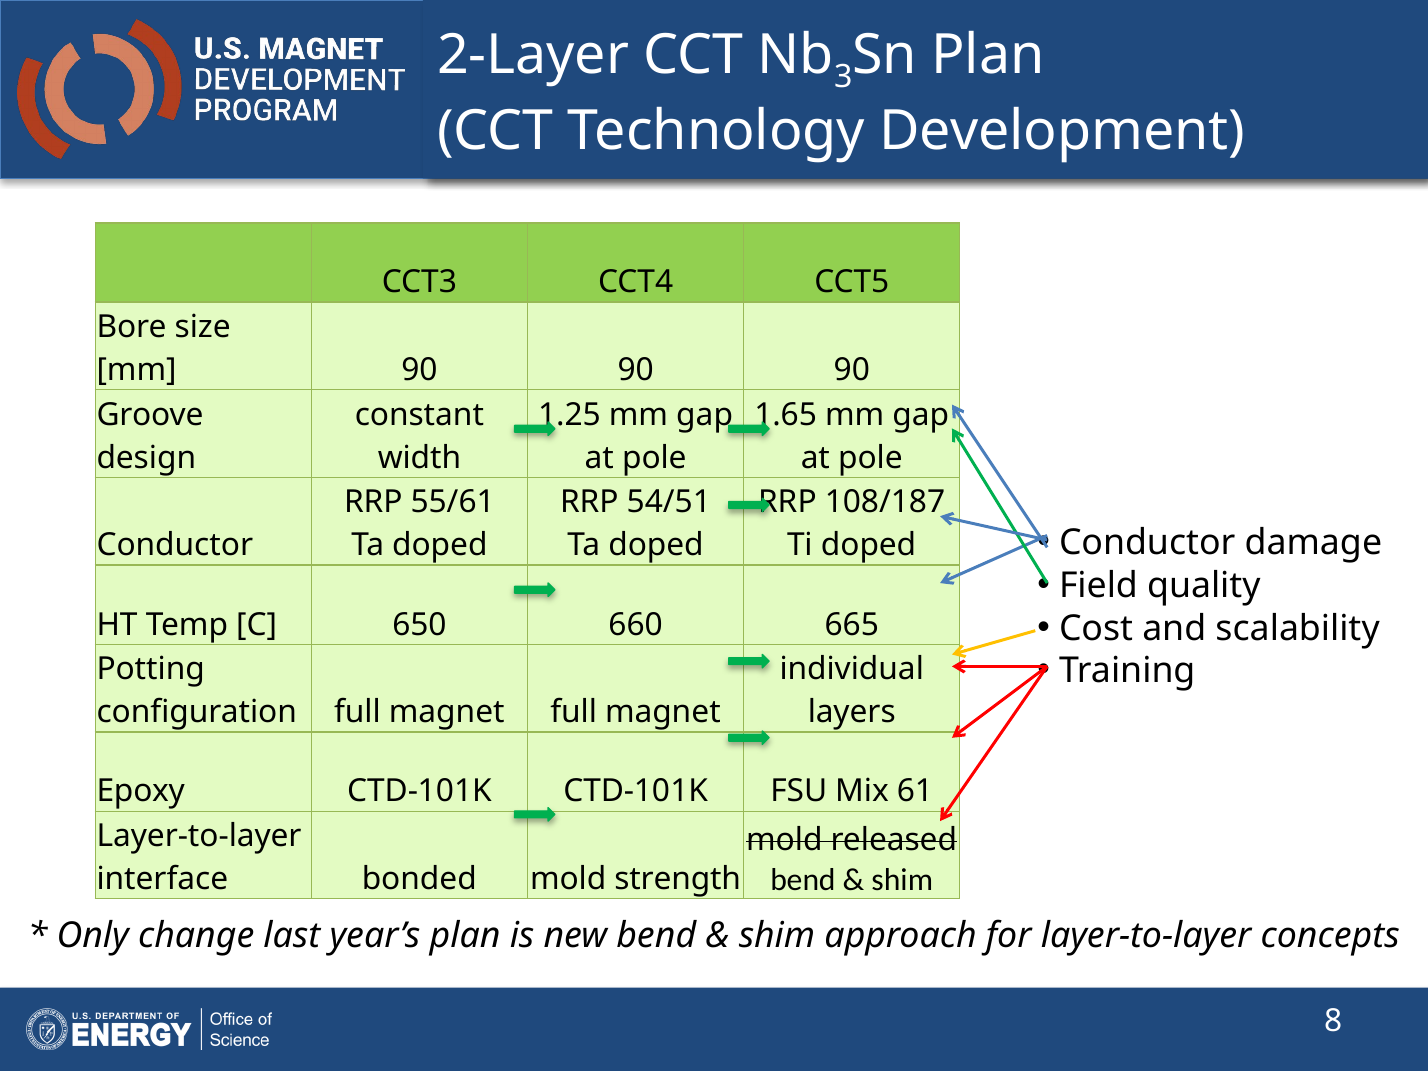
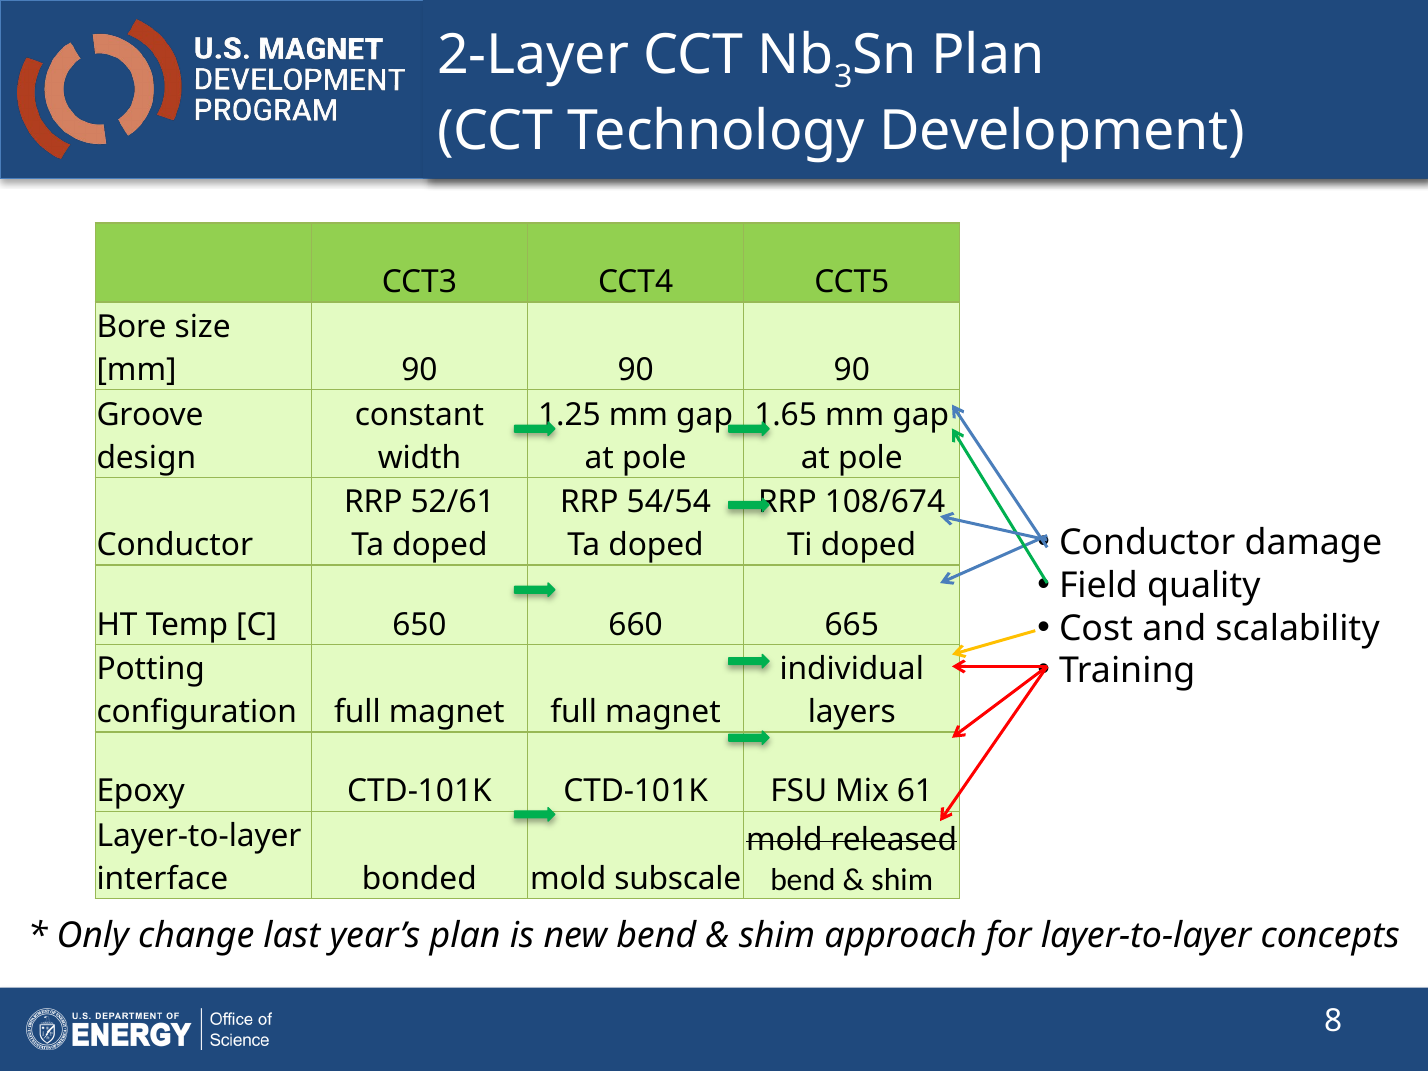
55/61: 55/61 -> 52/61
54/51: 54/51 -> 54/54
108/187: 108/187 -> 108/674
strength: strength -> subscale
